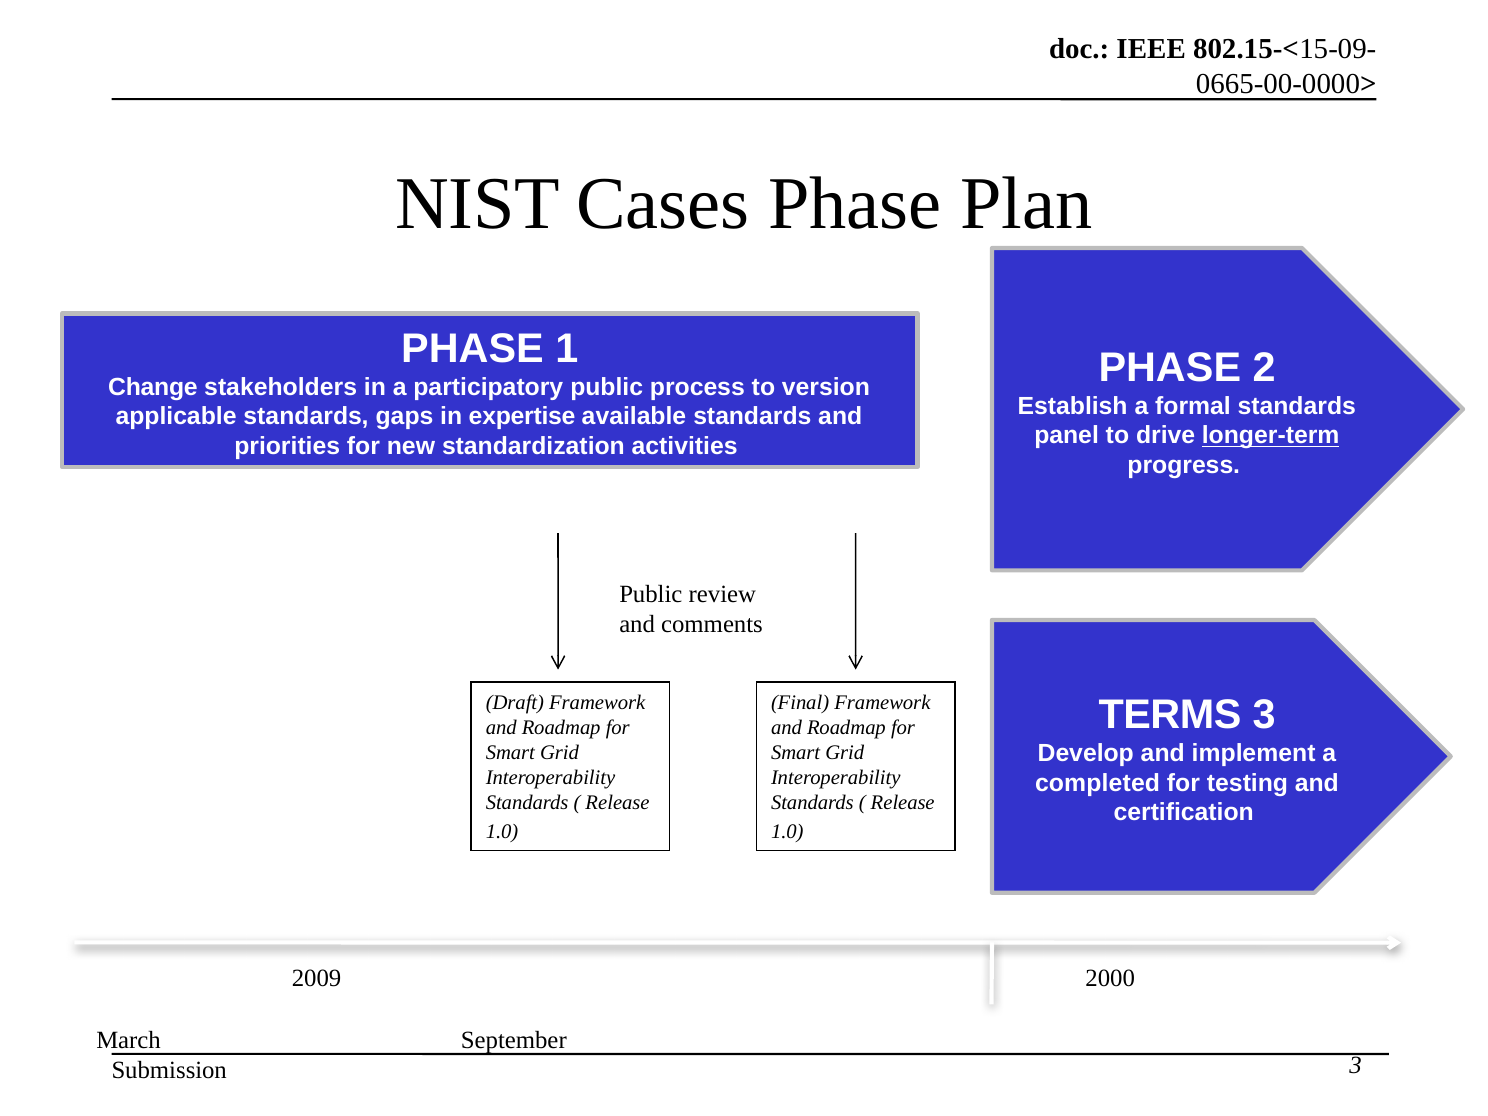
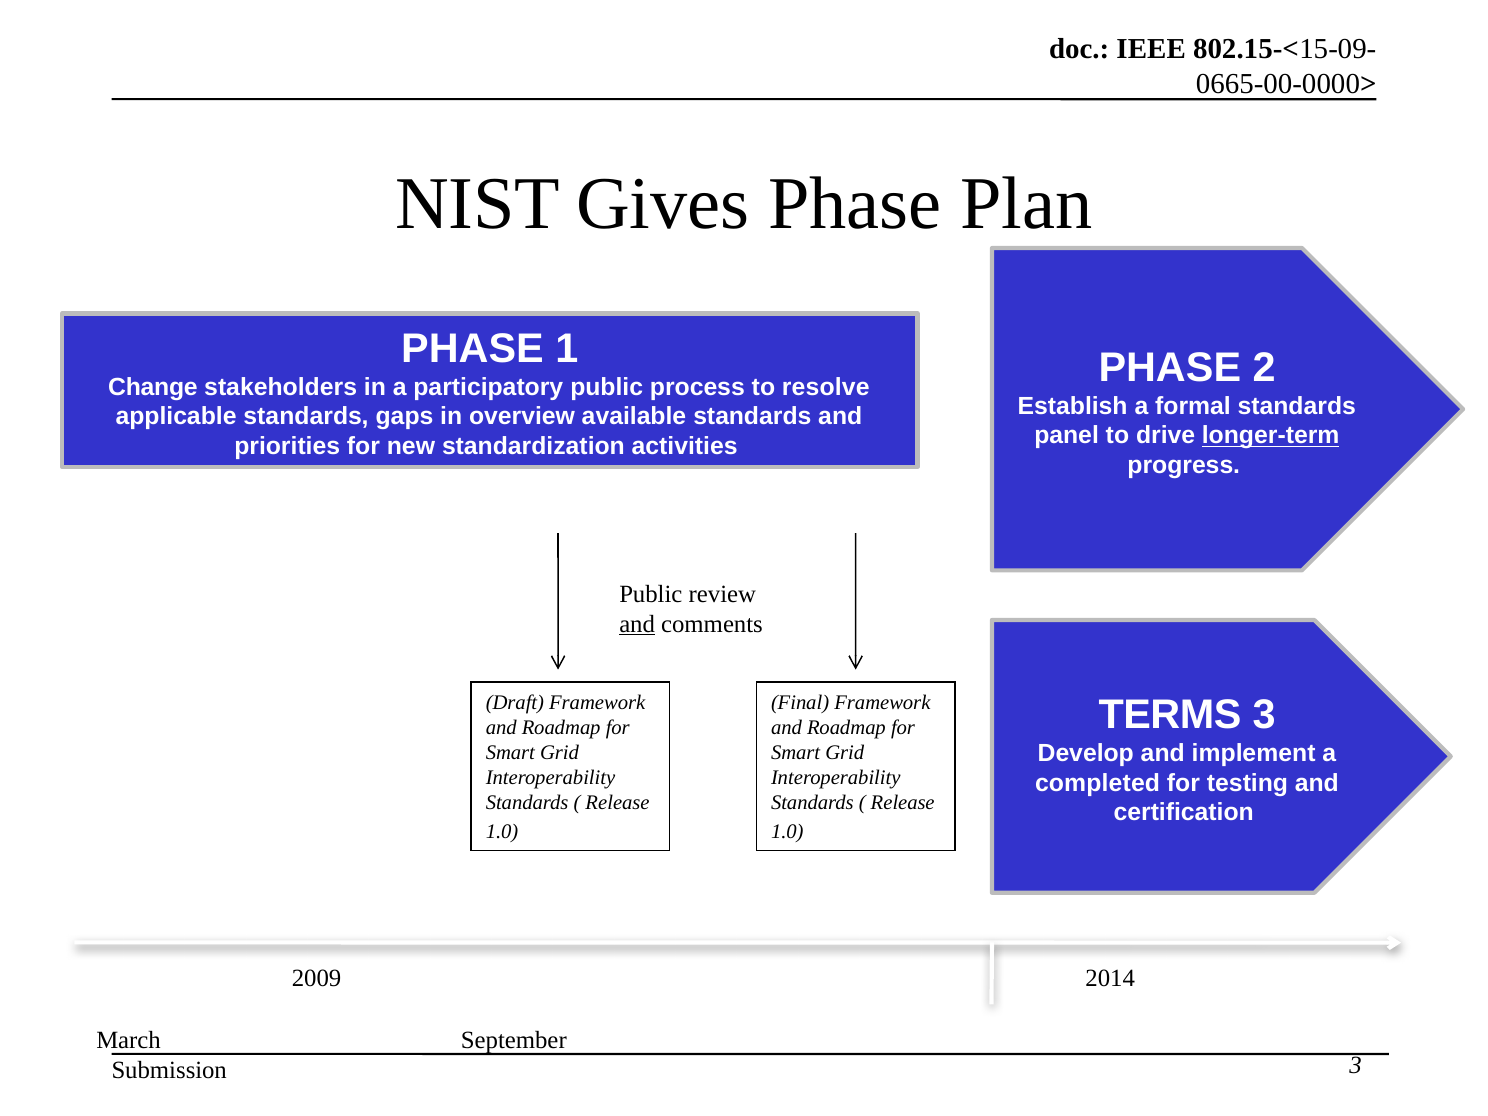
Cases: Cases -> Gives
version: version -> resolve
expertise: expertise -> overview
and at (637, 624) underline: none -> present
2000: 2000 -> 2014
